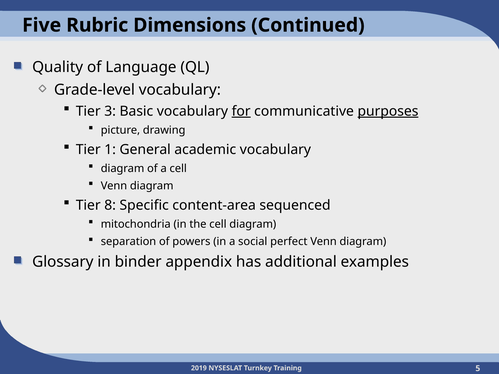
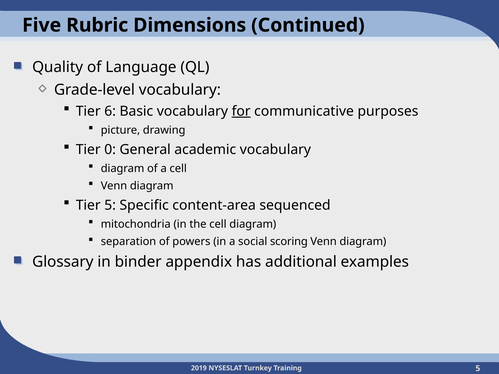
3: 3 -> 6
purposes underline: present -> none
1: 1 -> 0
Tier 8: 8 -> 5
perfect: perfect -> scoring
